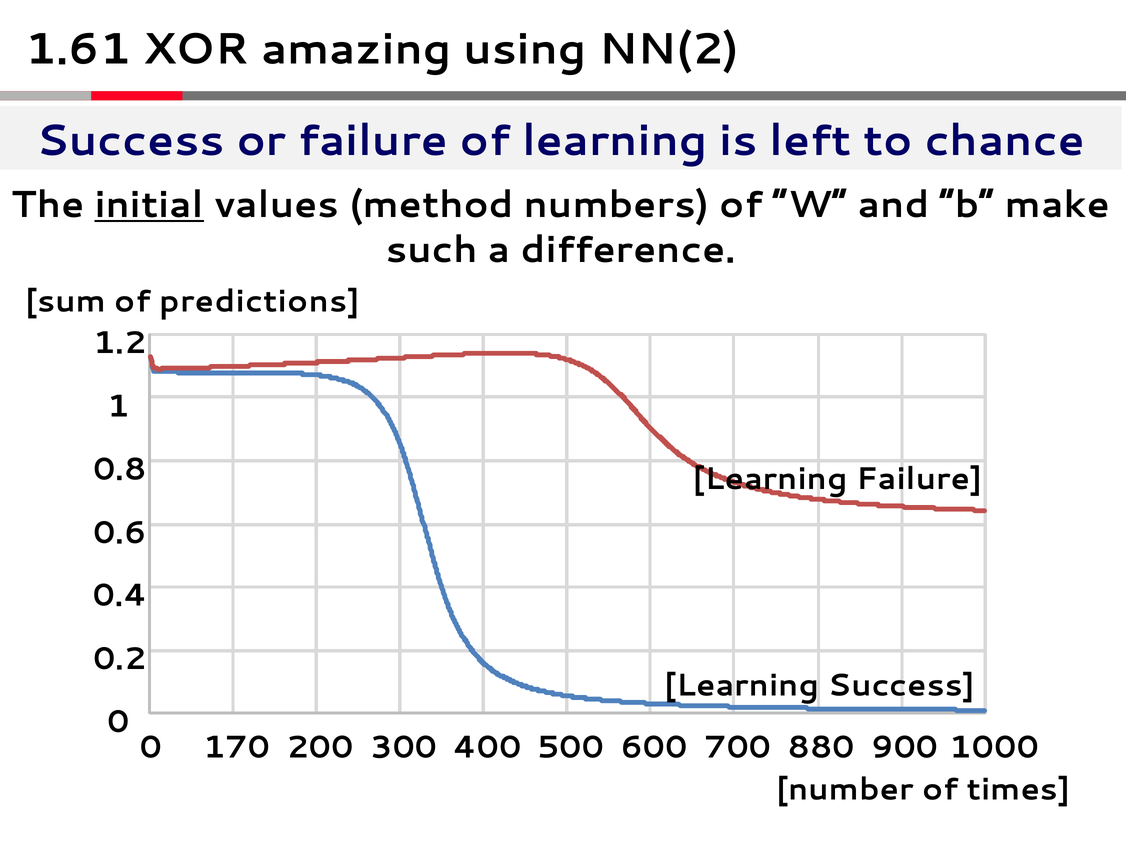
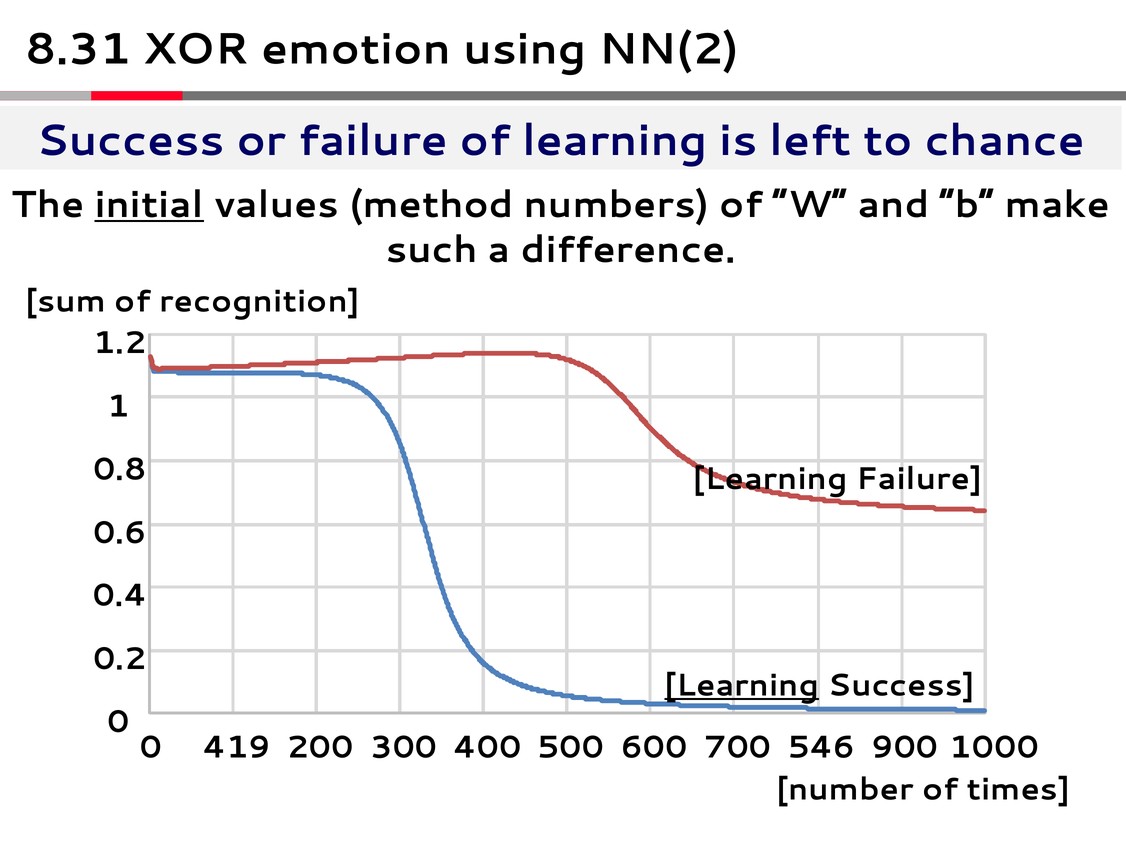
1.61: 1.61 -> 8.31
amazing: amazing -> emotion
predictions: predictions -> recognition
Learning at (742, 685) underline: none -> present
170: 170 -> 419
880: 880 -> 546
